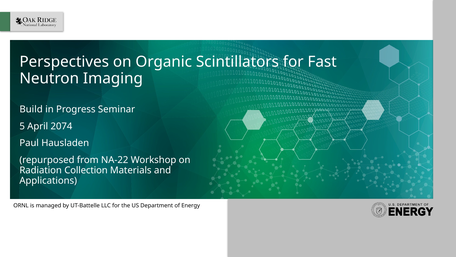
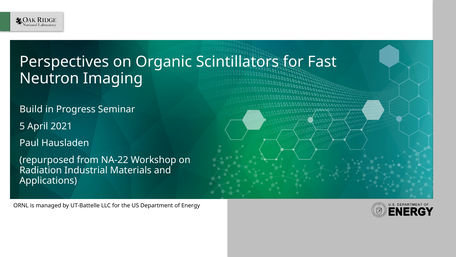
2074: 2074 -> 2021
Collection: Collection -> Industrial
